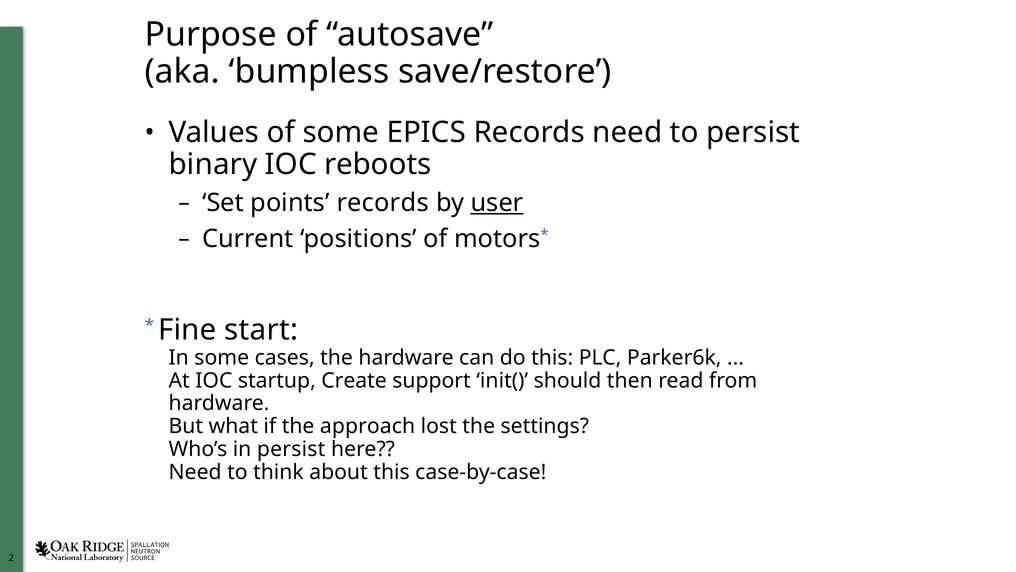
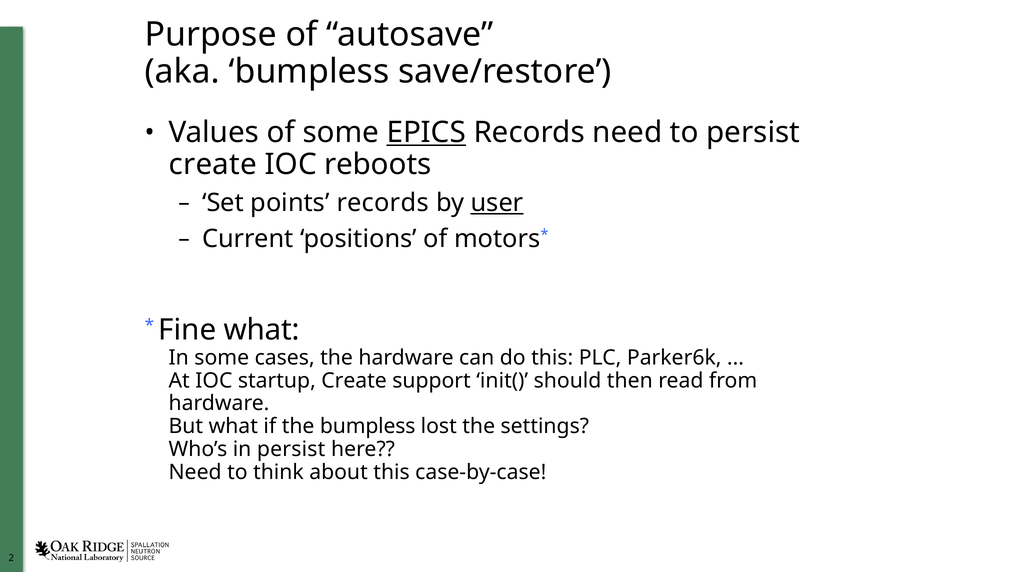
EPICS underline: none -> present
binary at (213, 164): binary -> create
Fine start: start -> what
the approach: approach -> bumpless
